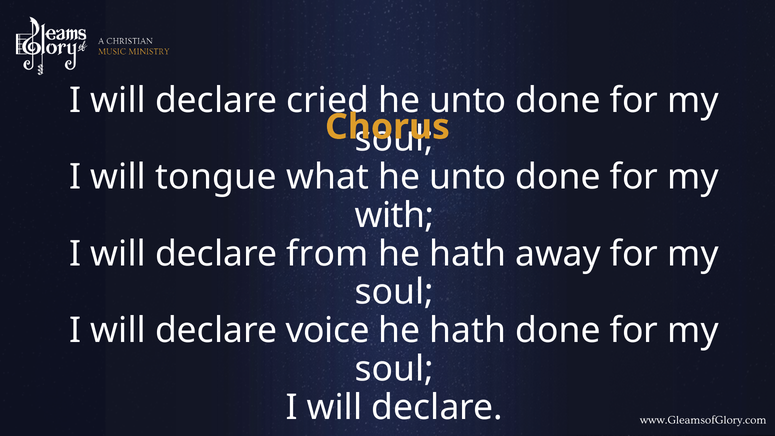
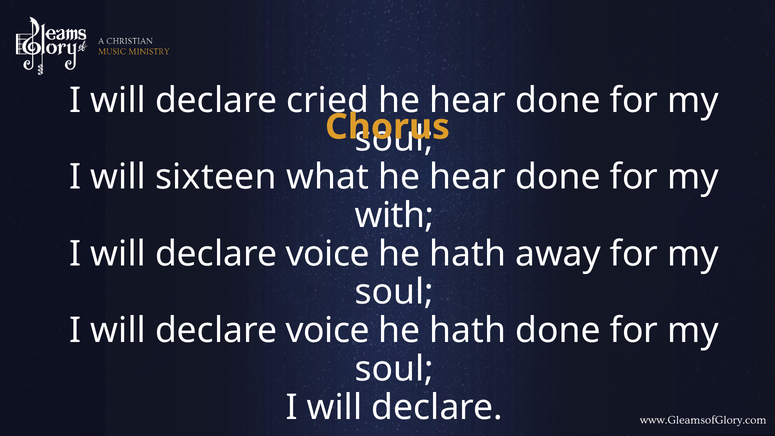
unto at (468, 100): unto -> hear
tongue: tongue -> sixteen
what he unto: unto -> hear
from at (327, 254): from -> voice
